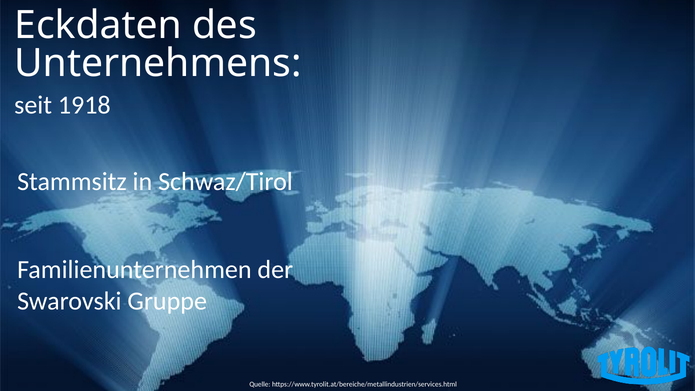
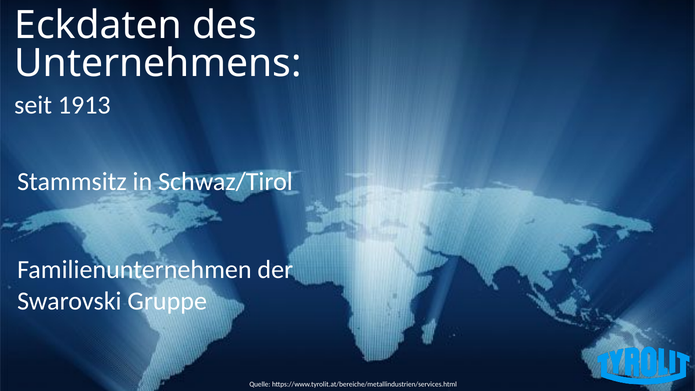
1918: 1918 -> 1913
